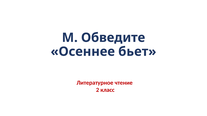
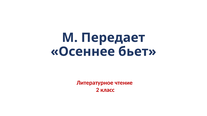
Обведите: Обведите -> Передает
